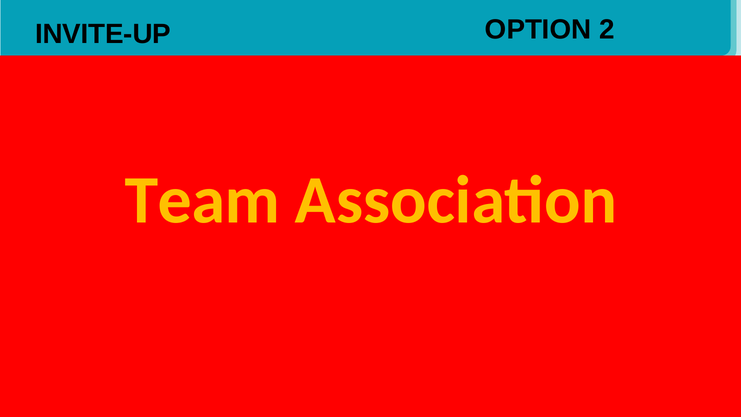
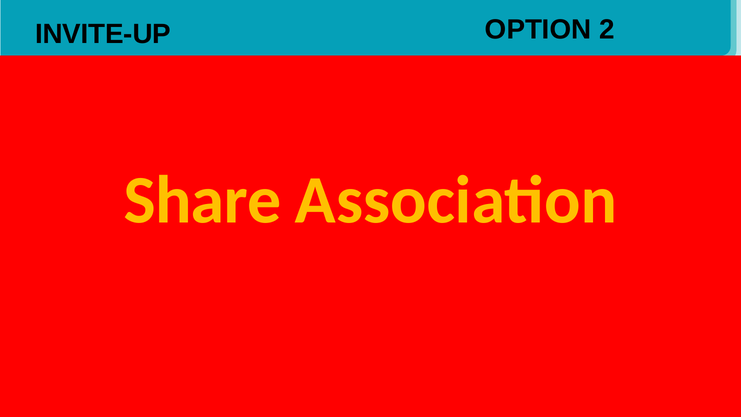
Team: Team -> Share
